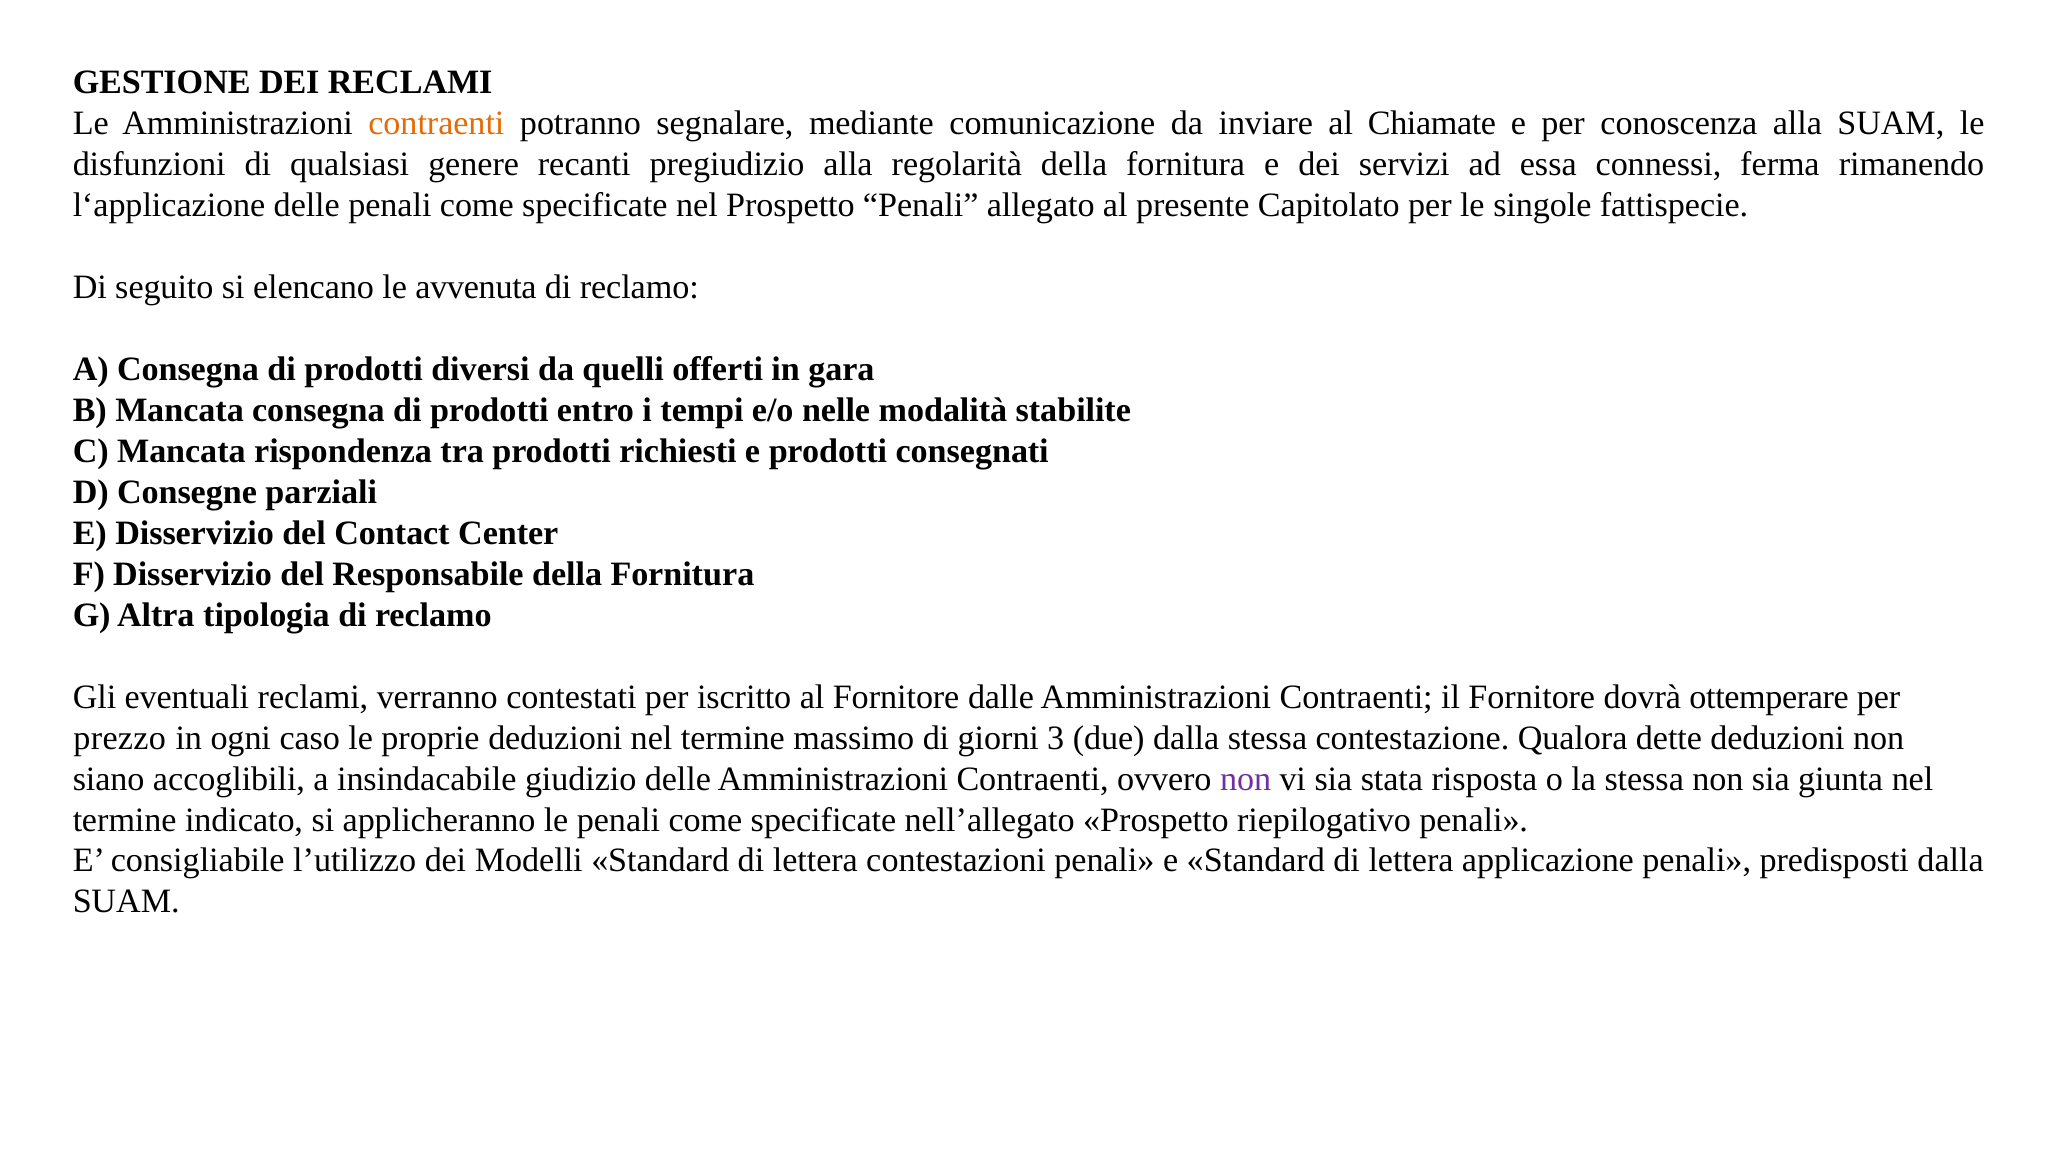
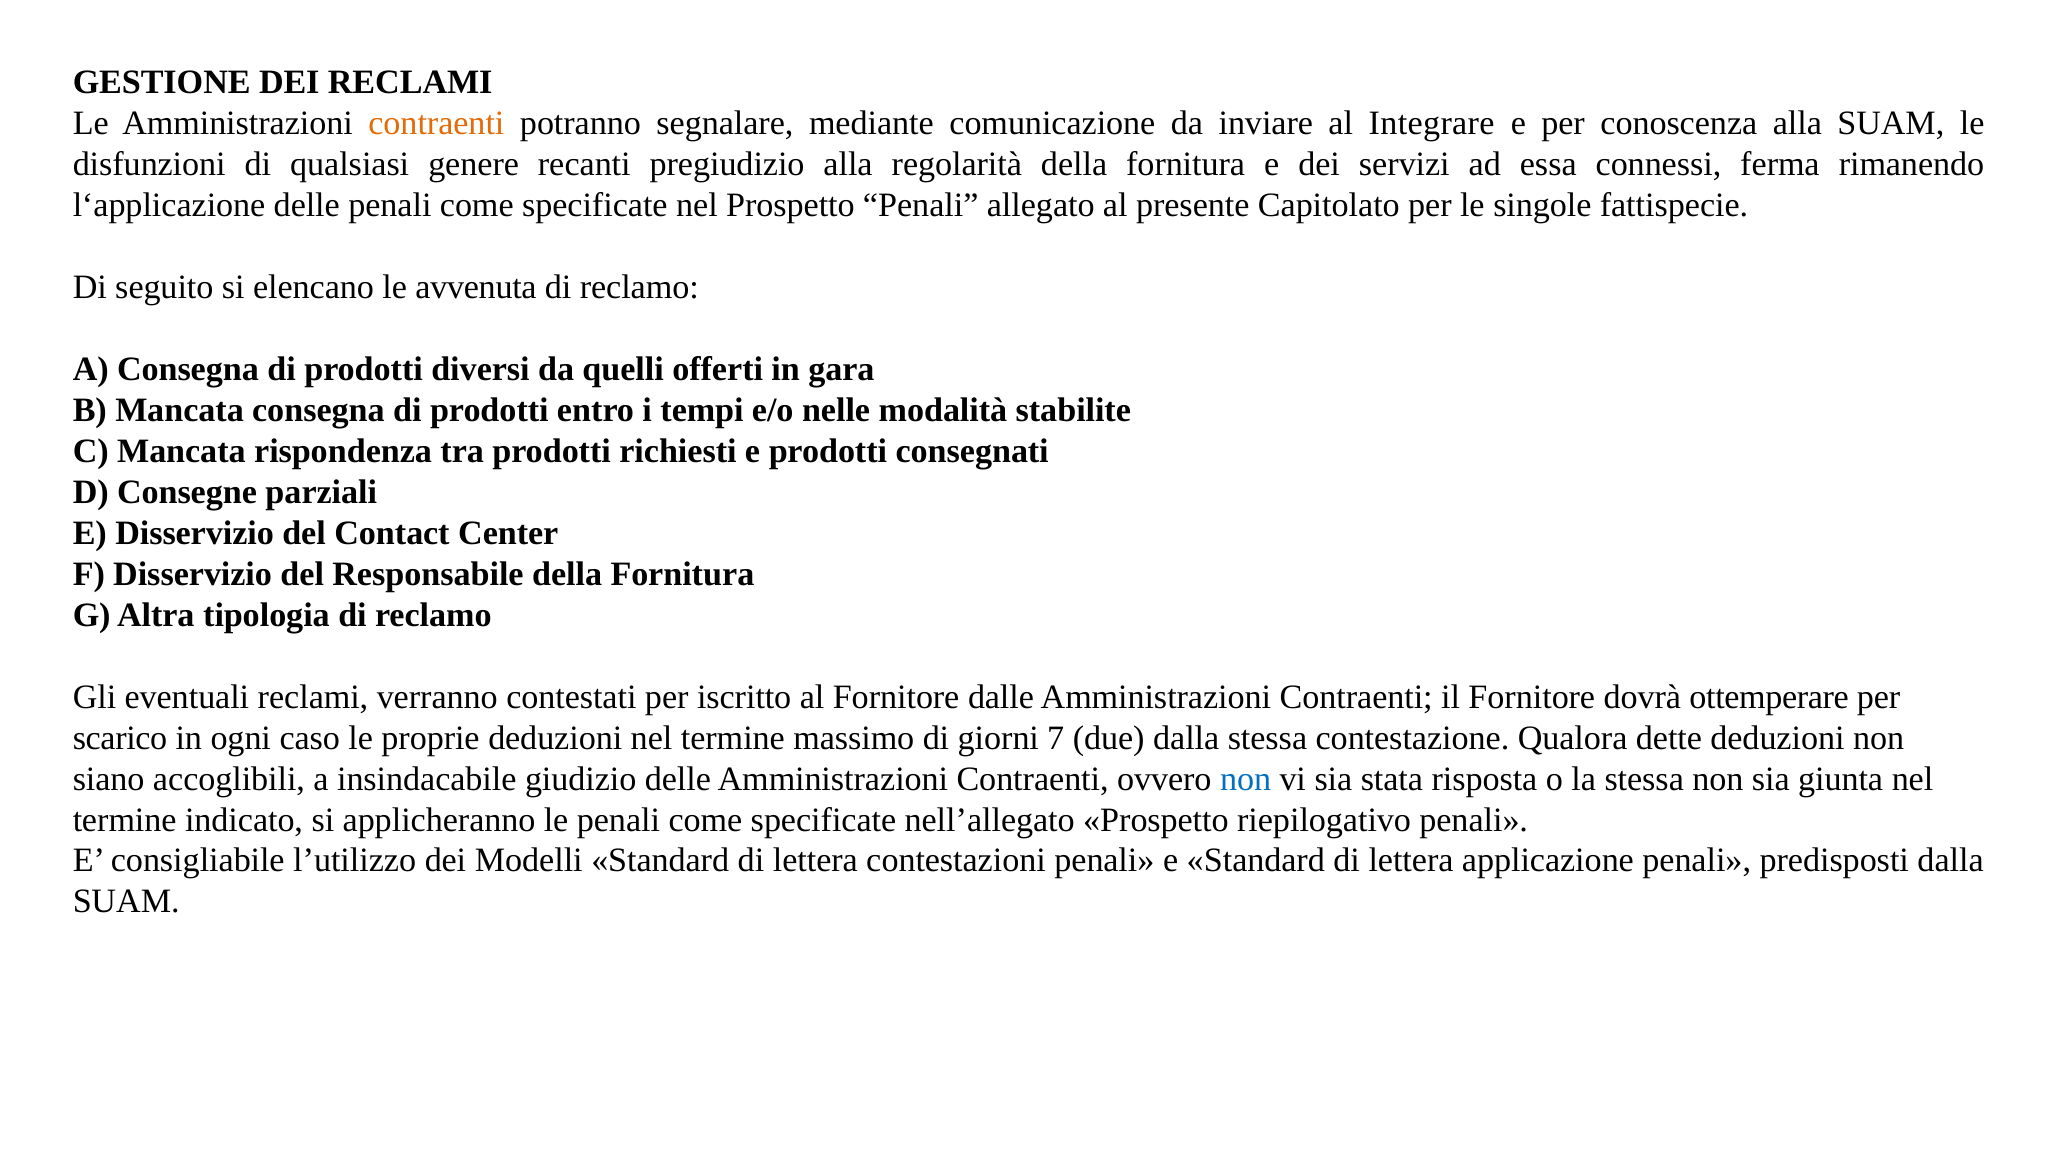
Chiamate: Chiamate -> Integrare
prezzo: prezzo -> scarico
3: 3 -> 7
non at (1246, 779) colour: purple -> blue
